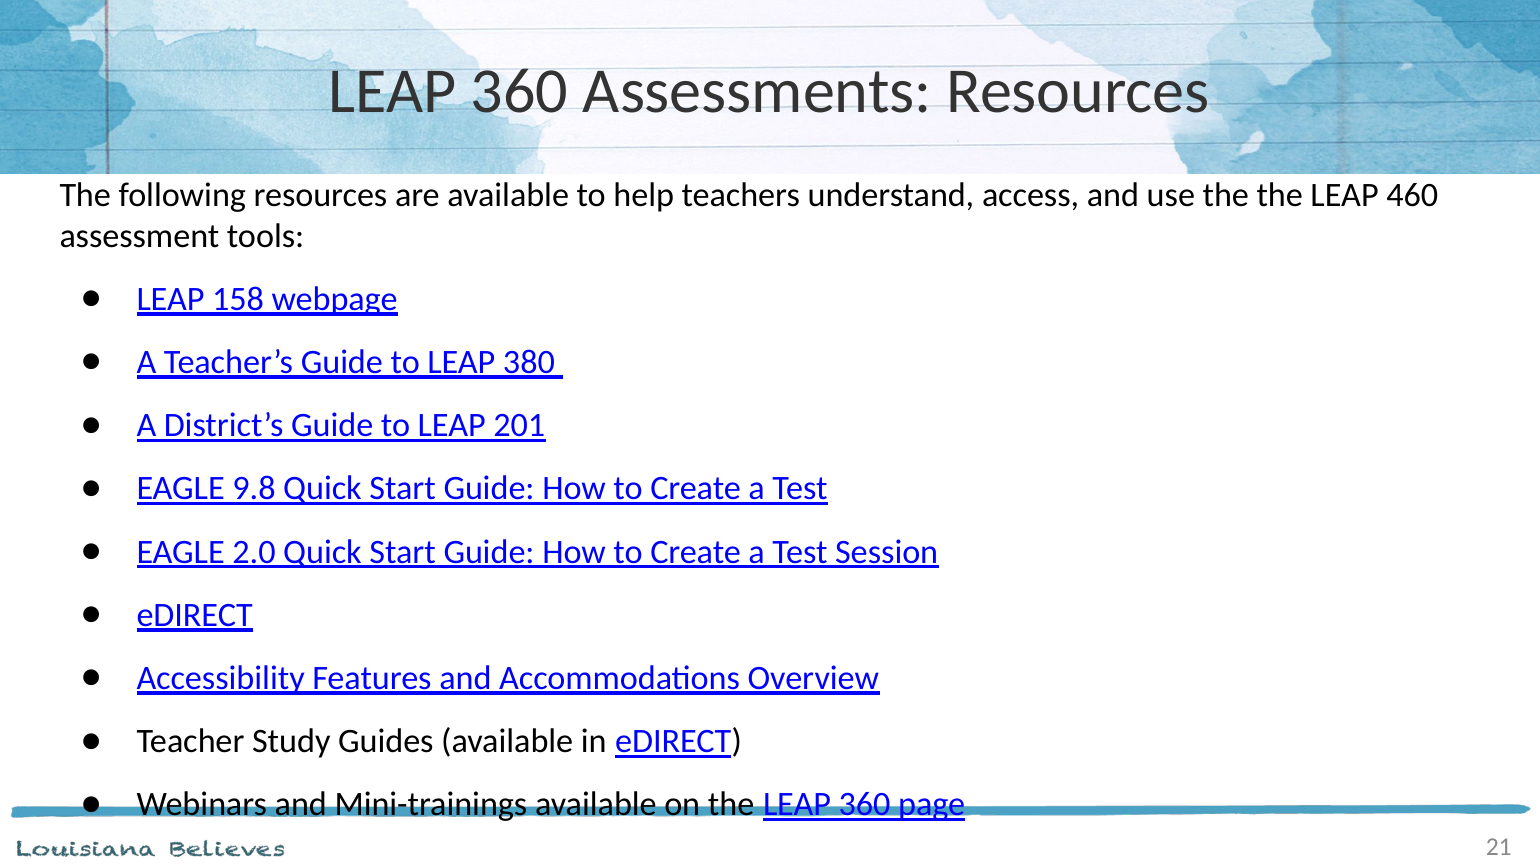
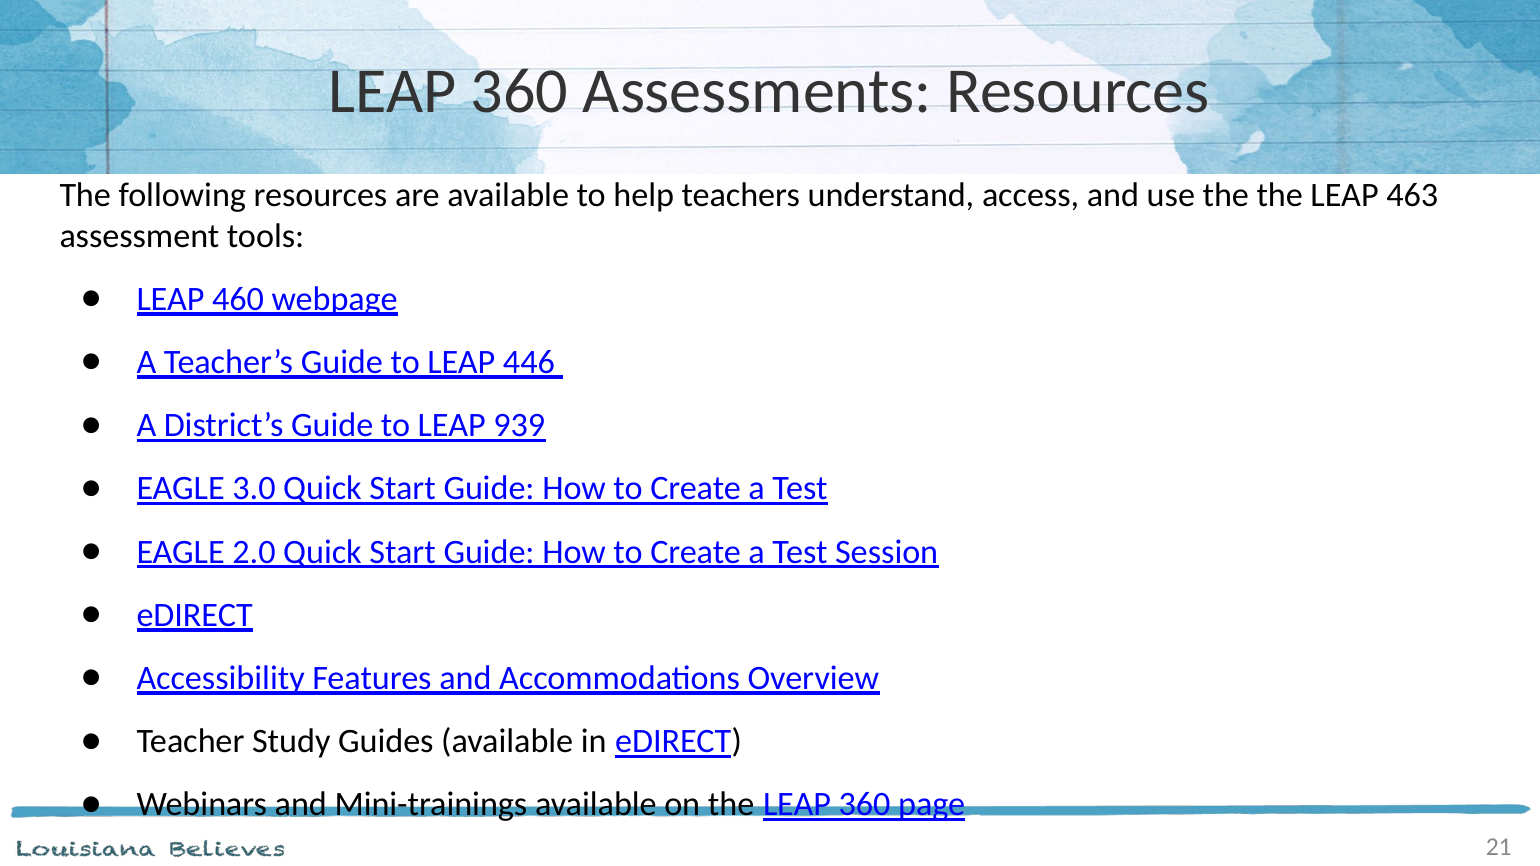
460: 460 -> 463
158: 158 -> 460
380: 380 -> 446
201: 201 -> 939
9.8: 9.8 -> 3.0
